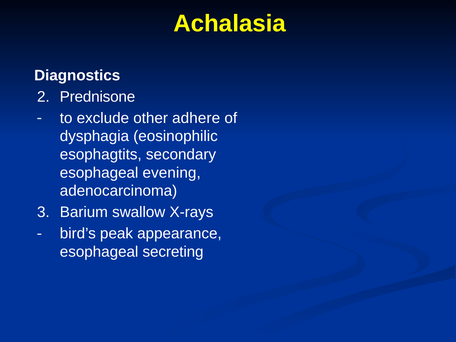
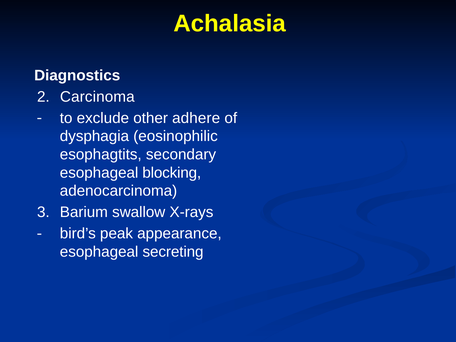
Prednisone: Prednisone -> Carcinoma
evening: evening -> blocking
